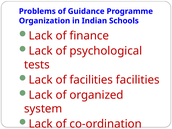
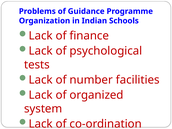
of facilities: facilities -> number
